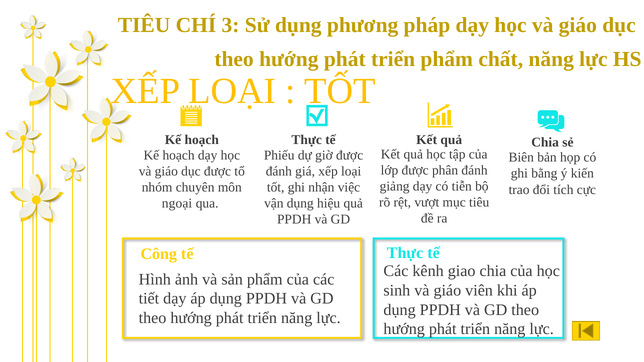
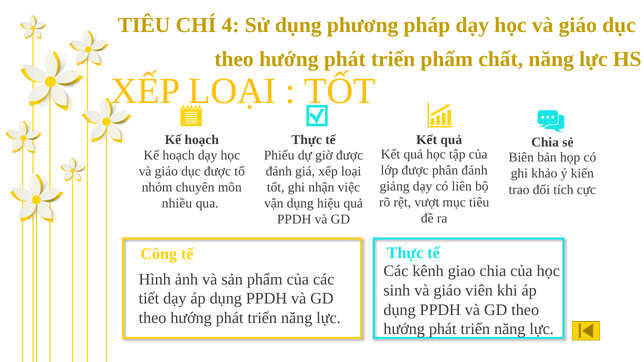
3: 3 -> 4
bằng: bằng -> khảo
tiễn: tiễn -> liên
ngoại: ngoại -> nhiều
